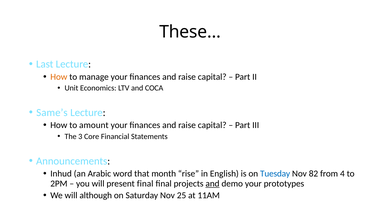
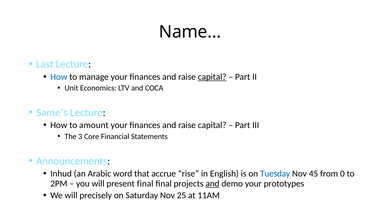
These…: These… -> Name…
How at (59, 77) colour: orange -> blue
capital at (212, 77) underline: none -> present
month: month -> accrue
82: 82 -> 45
4: 4 -> 0
although: although -> precisely
